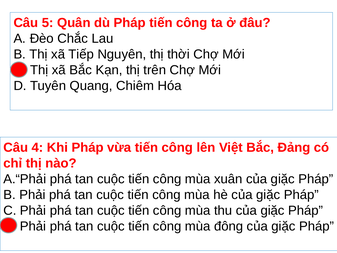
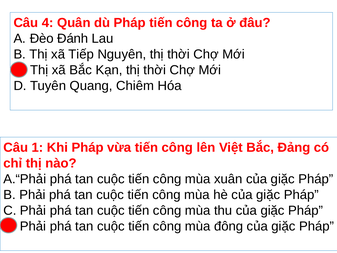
5: 5 -> 4
Chắc: Chắc -> Đánh
Kạn thị trên: trên -> thời
4: 4 -> 1
